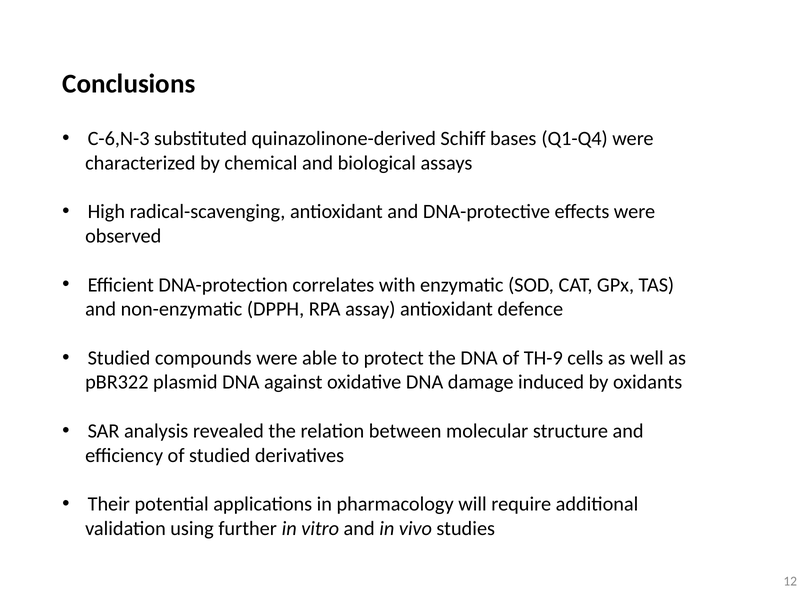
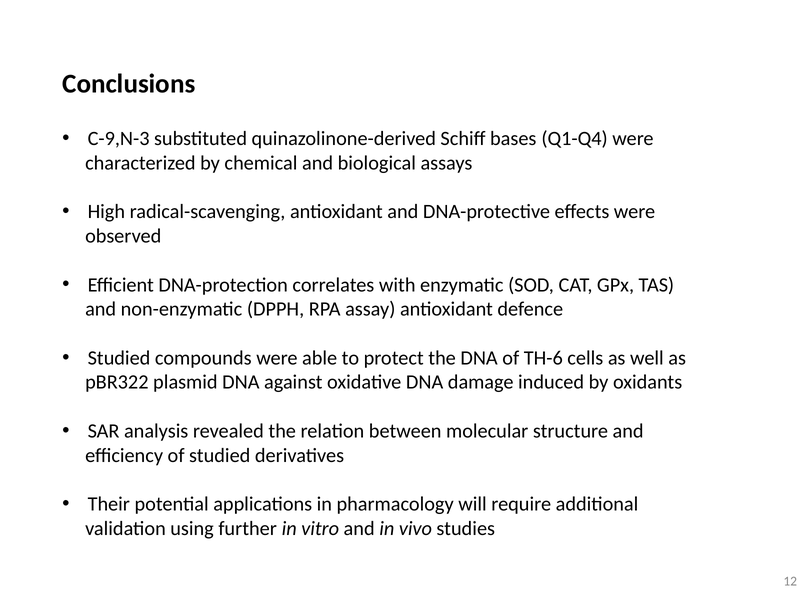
C-6,N-3: C-6,N-3 -> C-9,N-3
TH-9: TH-9 -> TH-6
